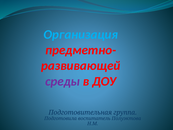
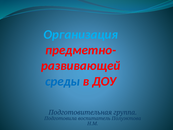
среды colour: purple -> blue
